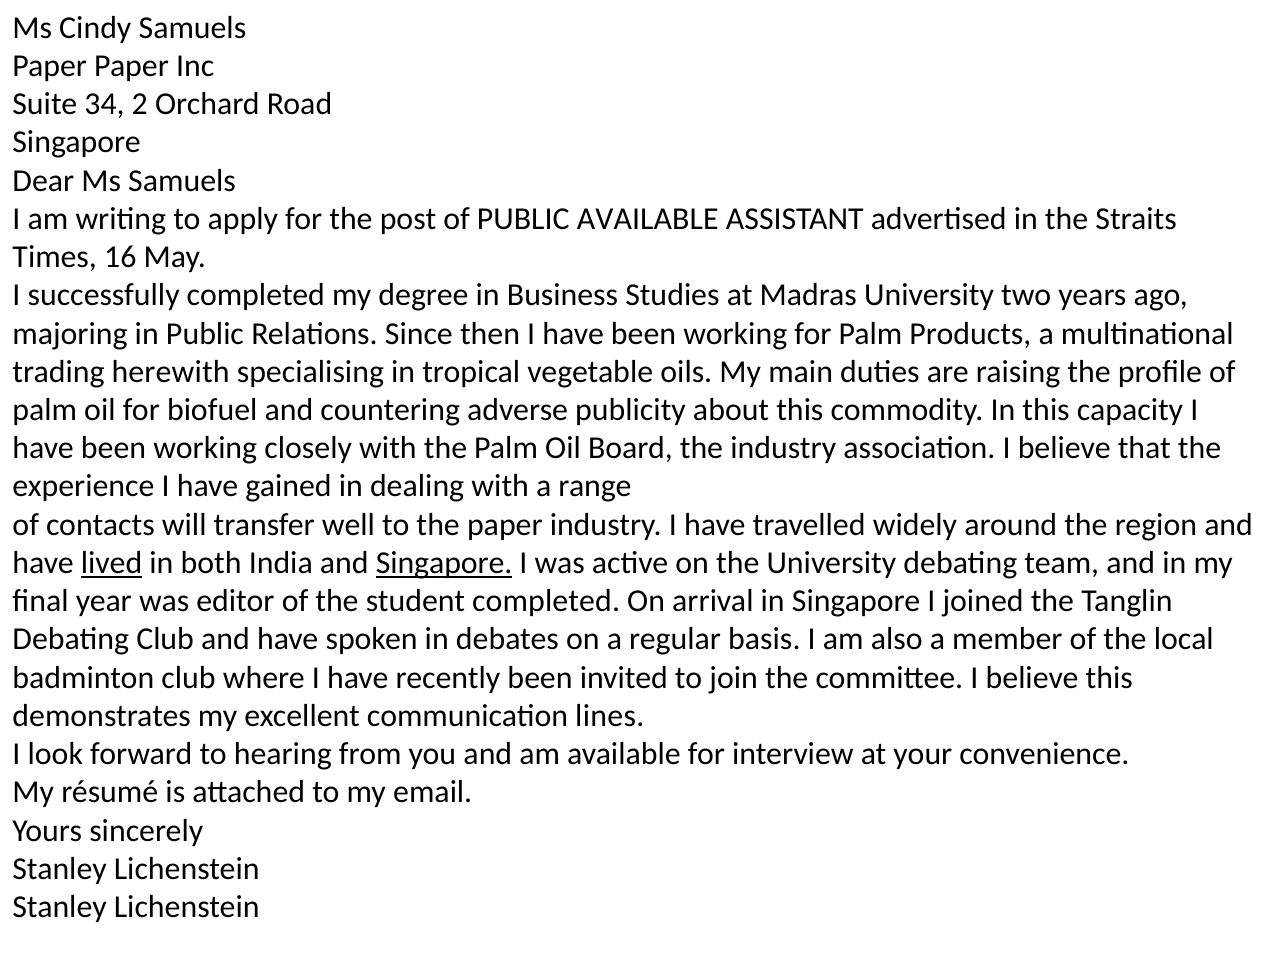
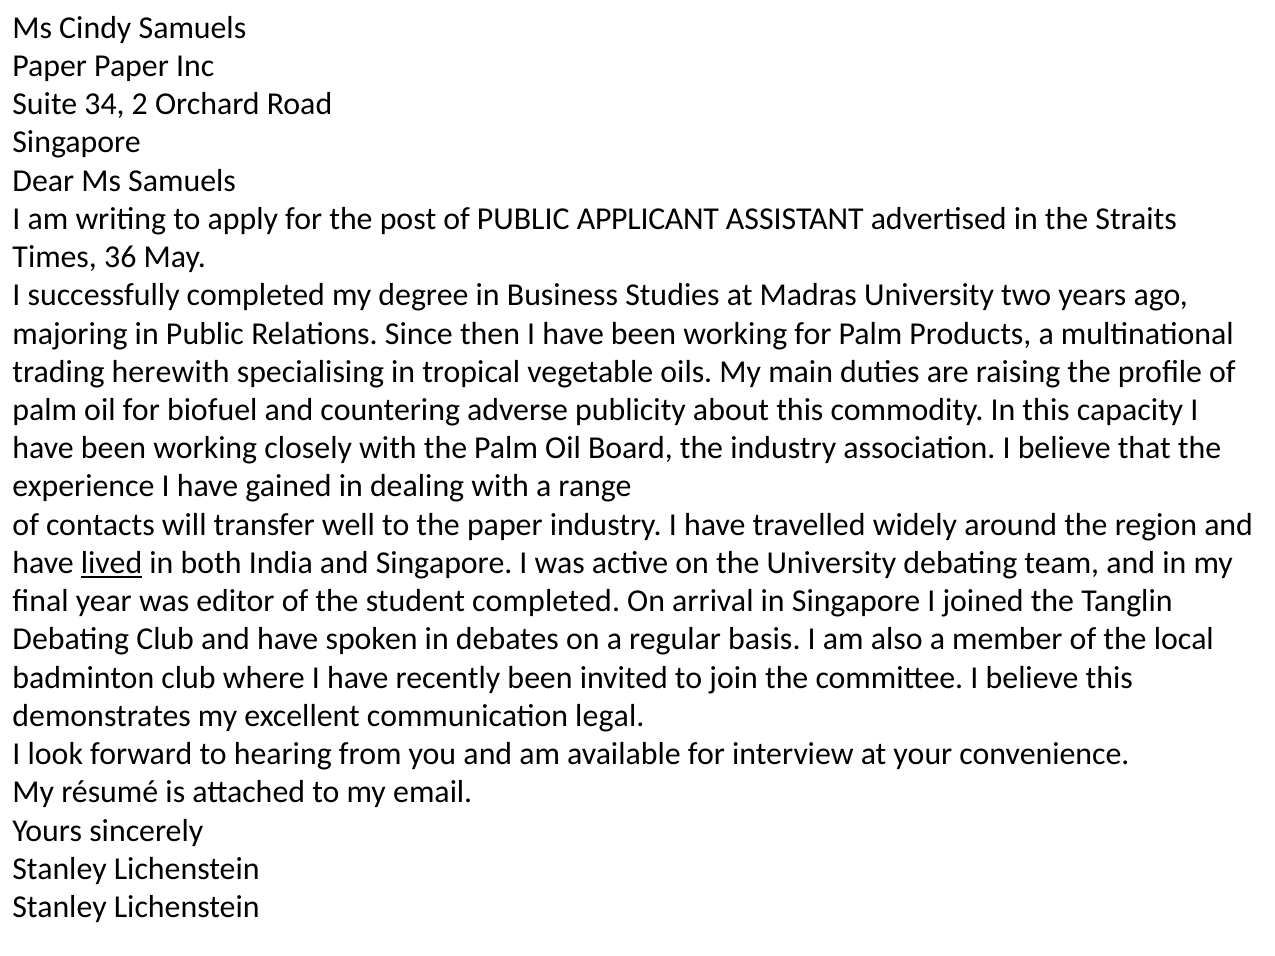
PUBLIC AVAILABLE: AVAILABLE -> APPLICANT
16: 16 -> 36
Singapore at (444, 563) underline: present -> none
lines: lines -> legal
